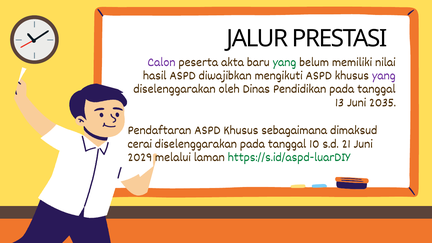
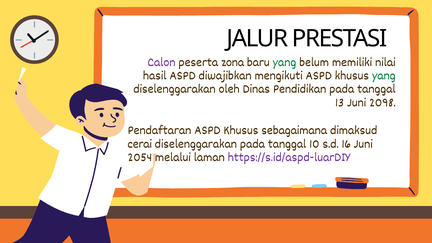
akta: akta -> zona
yang at (384, 75) colour: purple -> green
2035: 2035 -> 2098
21: 21 -> 16
2029: 2029 -> 2054
https://s.id/aspd-luarDIY colour: green -> purple
